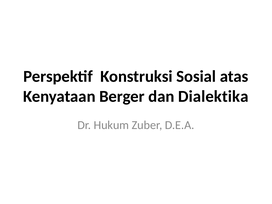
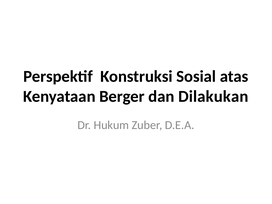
Dialektika: Dialektika -> Dilakukan
